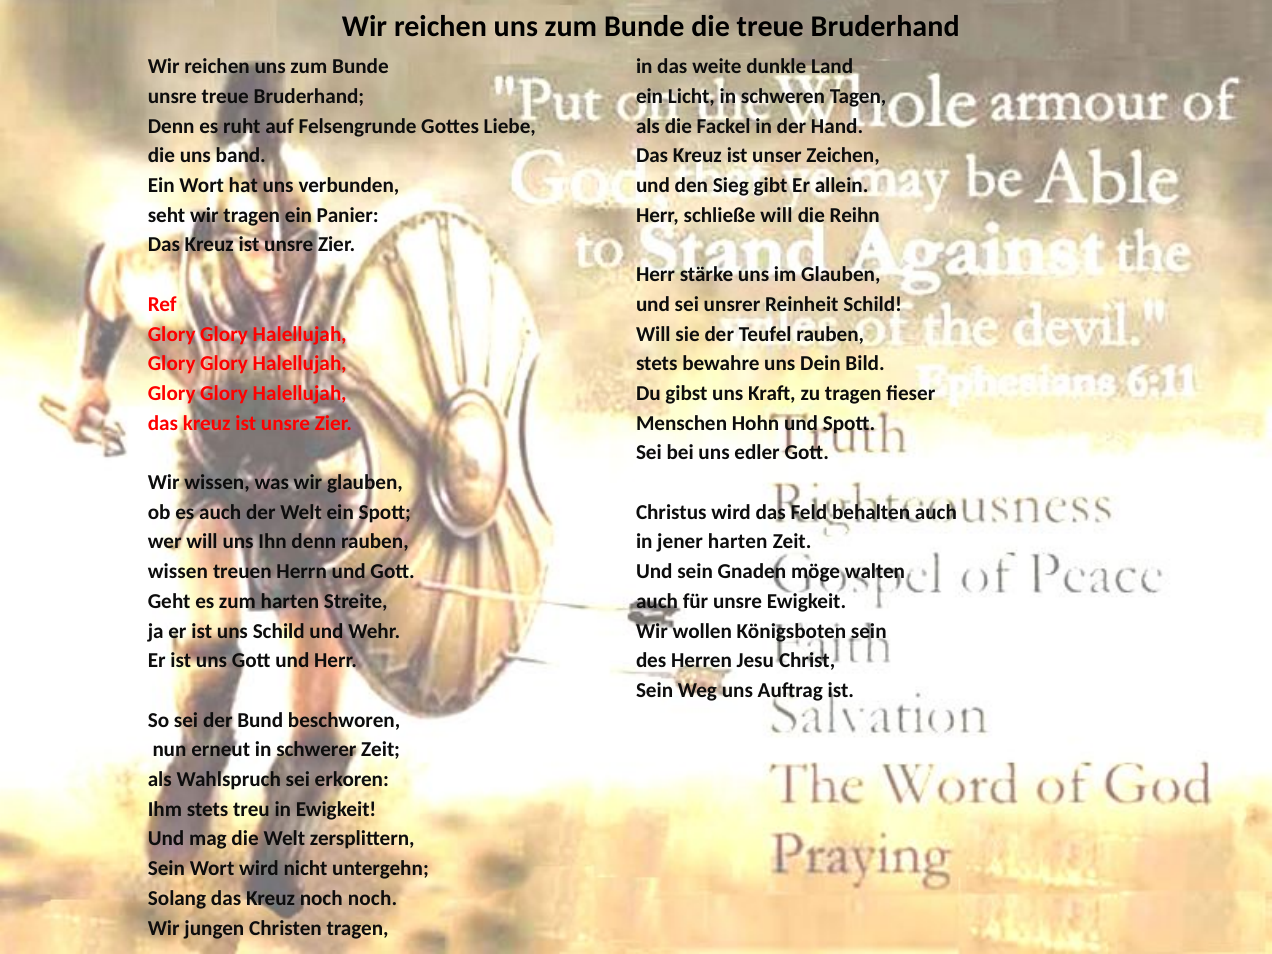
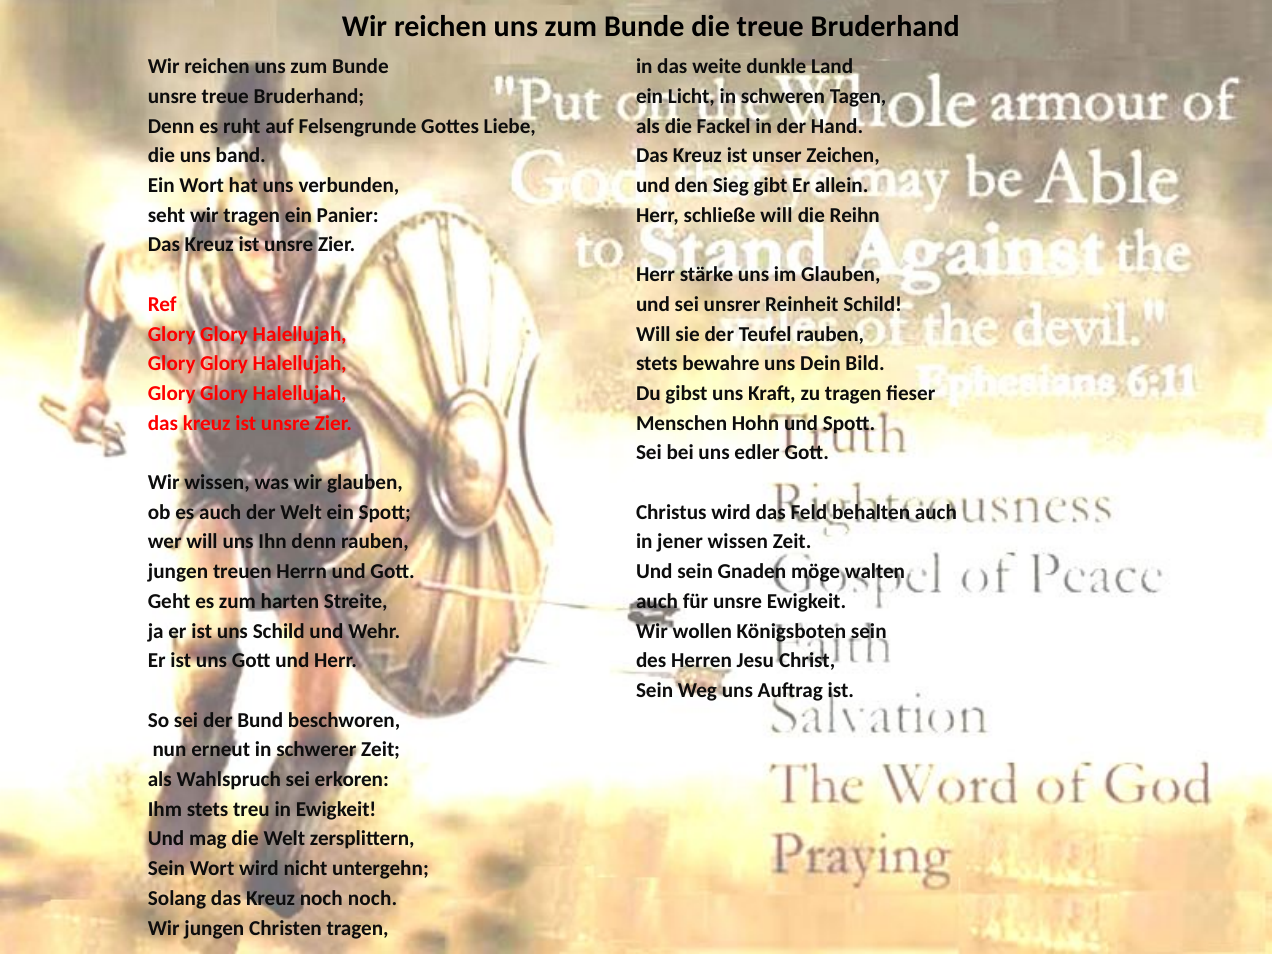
jener harten: harten -> wissen
wissen at (178, 572): wissen -> jungen
